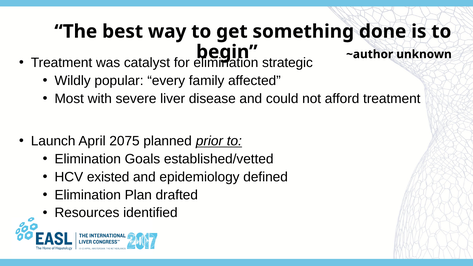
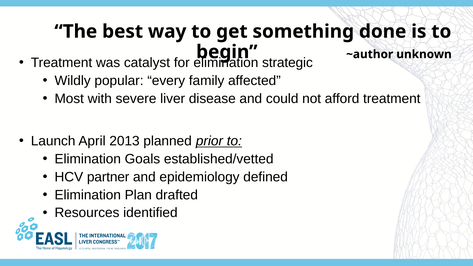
2075: 2075 -> 2013
existed: existed -> partner
